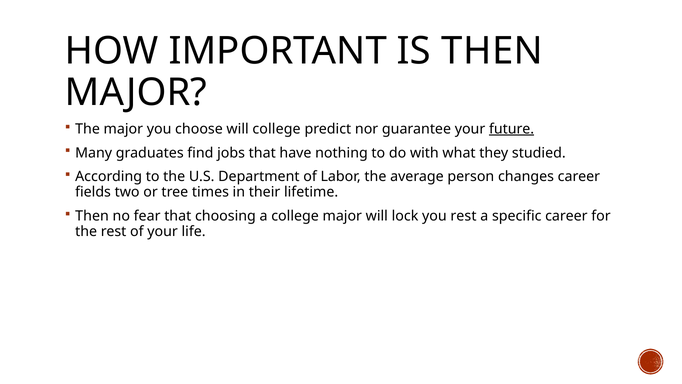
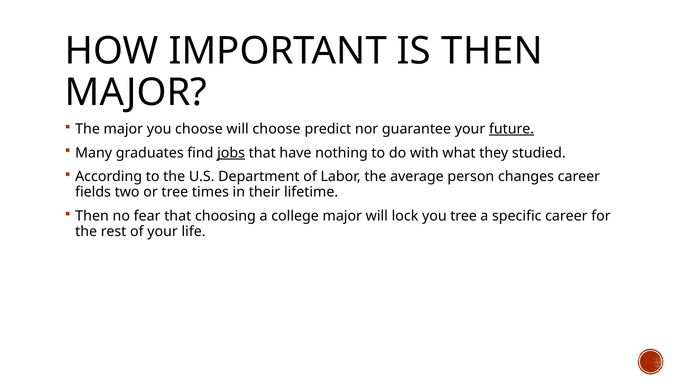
will college: college -> choose
jobs underline: none -> present
you rest: rest -> tree
